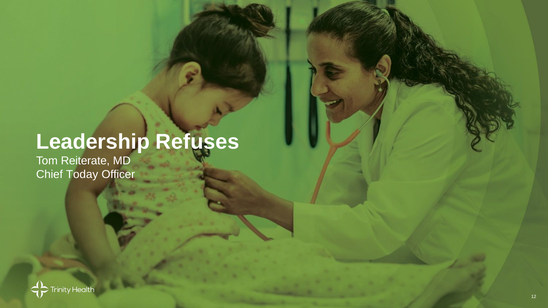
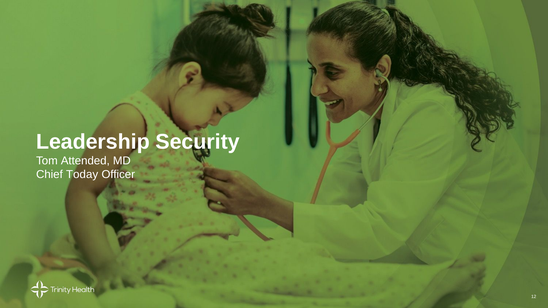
Refuses: Refuses -> Security
Reiterate: Reiterate -> Attended
